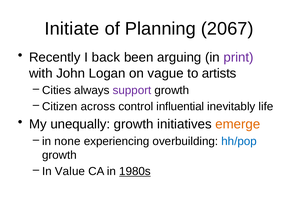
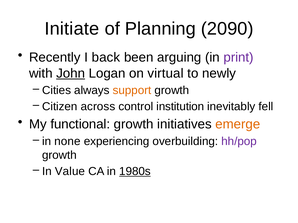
2067: 2067 -> 2090
John underline: none -> present
vague: vague -> virtual
artists: artists -> newly
support colour: purple -> orange
influential: influential -> institution
life: life -> fell
unequally: unequally -> functional
hh/pop colour: blue -> purple
